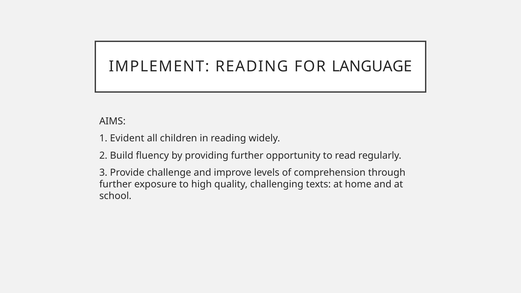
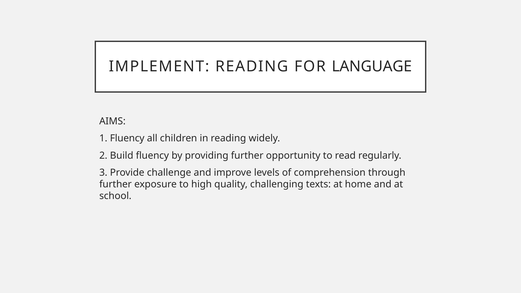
1 Evident: Evident -> Fluency
